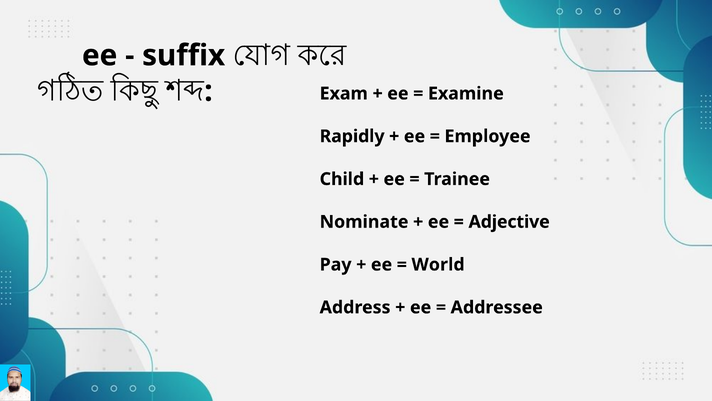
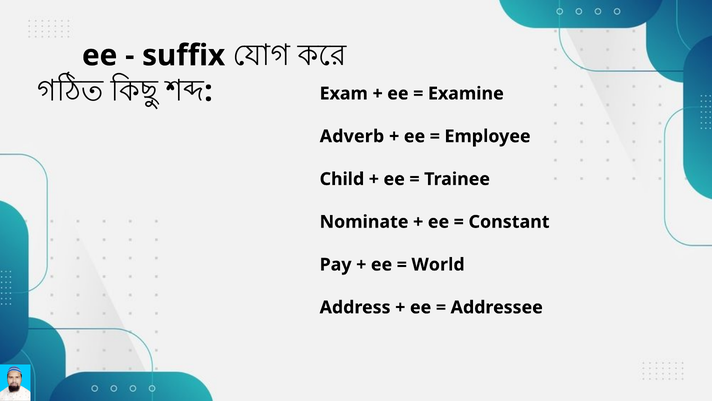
Rapidly: Rapidly -> Adverb
Adjective: Adjective -> Constant
